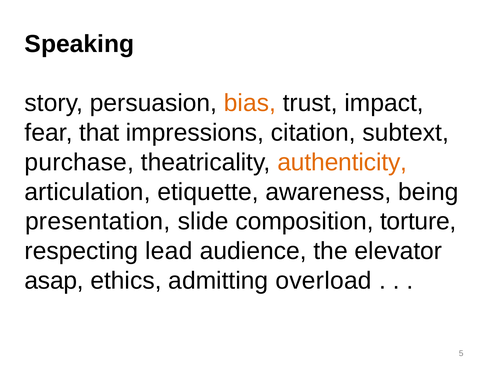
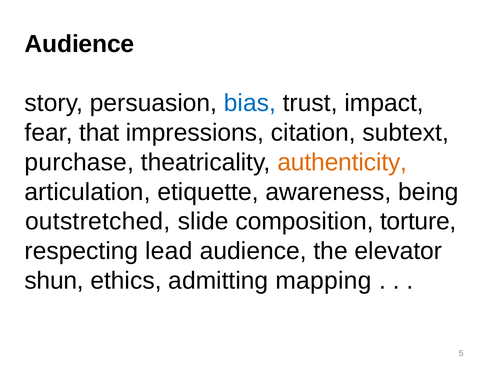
Speaking at (79, 44): Speaking -> Audience
bias colour: orange -> blue
presentation: presentation -> outstretched
asap: asap -> shun
overload: overload -> mapping
